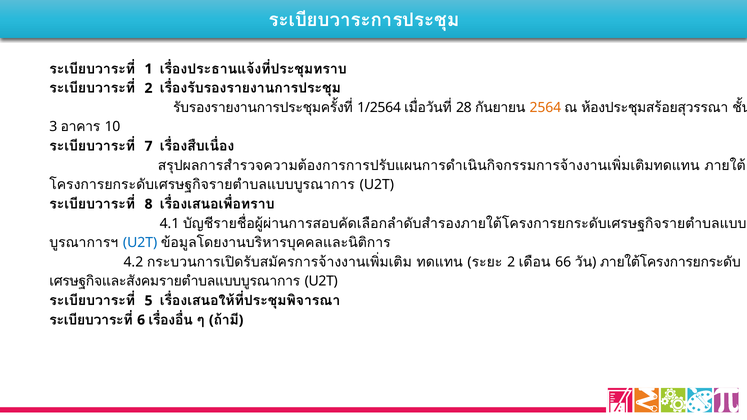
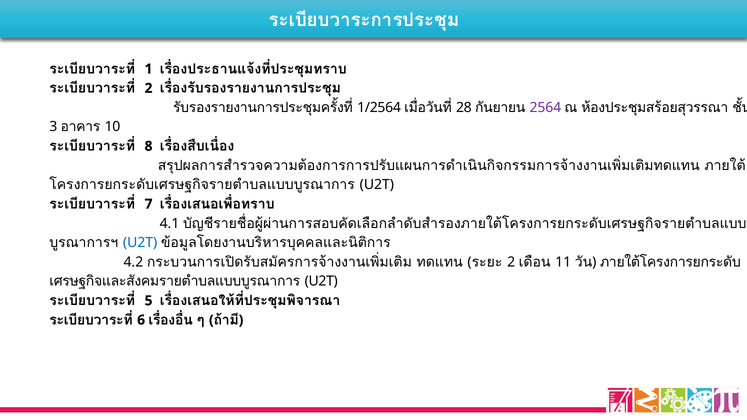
2564 colour: orange -> purple
7: 7 -> 8
8: 8 -> 7
66: 66 -> 11
